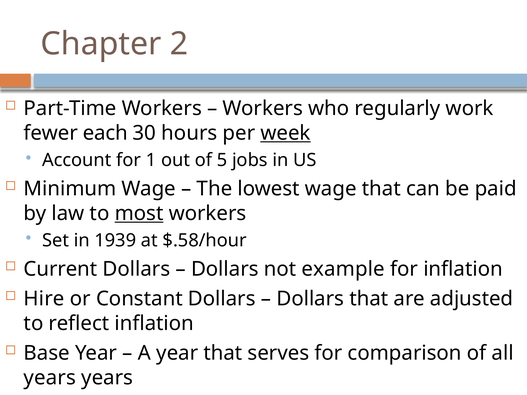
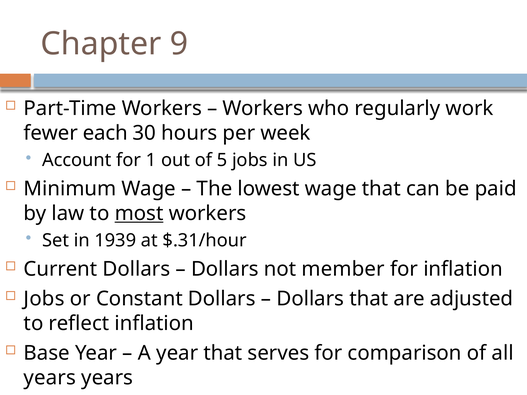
2: 2 -> 9
week underline: present -> none
$.58/hour: $.58/hour -> $.31/hour
example: example -> member
Hire at (44, 299): Hire -> Jobs
